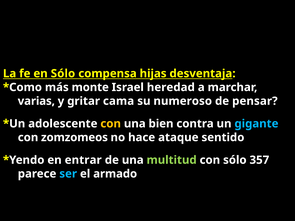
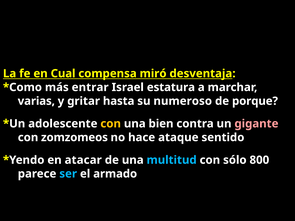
en Sólo: Sólo -> Cual
hijas: hijas -> miró
monte: monte -> entrar
heredad: heredad -> estatura
cama: cama -> hasta
pensar: pensar -> porque
gigante colour: light blue -> pink
entrar: entrar -> atacar
multitud colour: light green -> light blue
357: 357 -> 800
